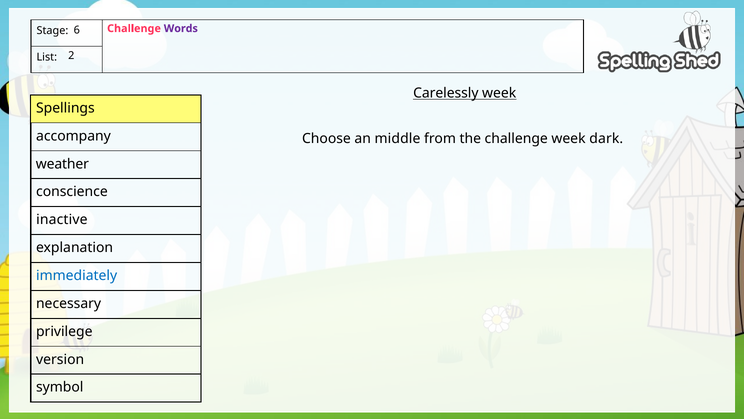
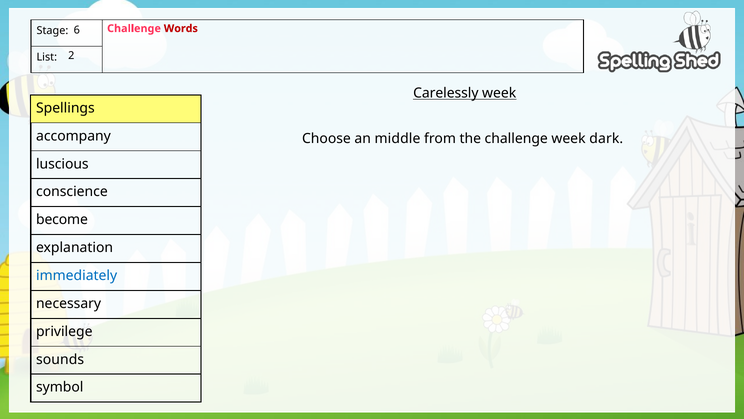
Words colour: purple -> red
weather: weather -> luscious
inactive: inactive -> become
version: version -> sounds
